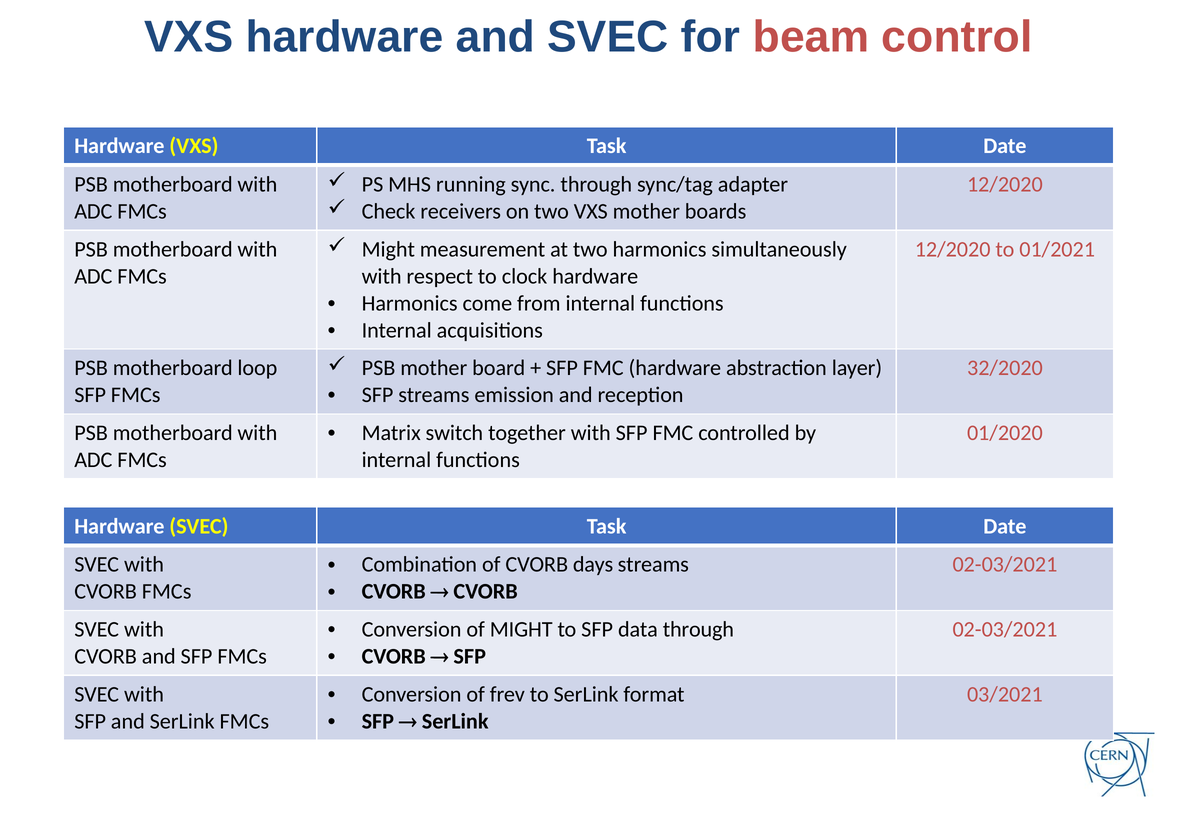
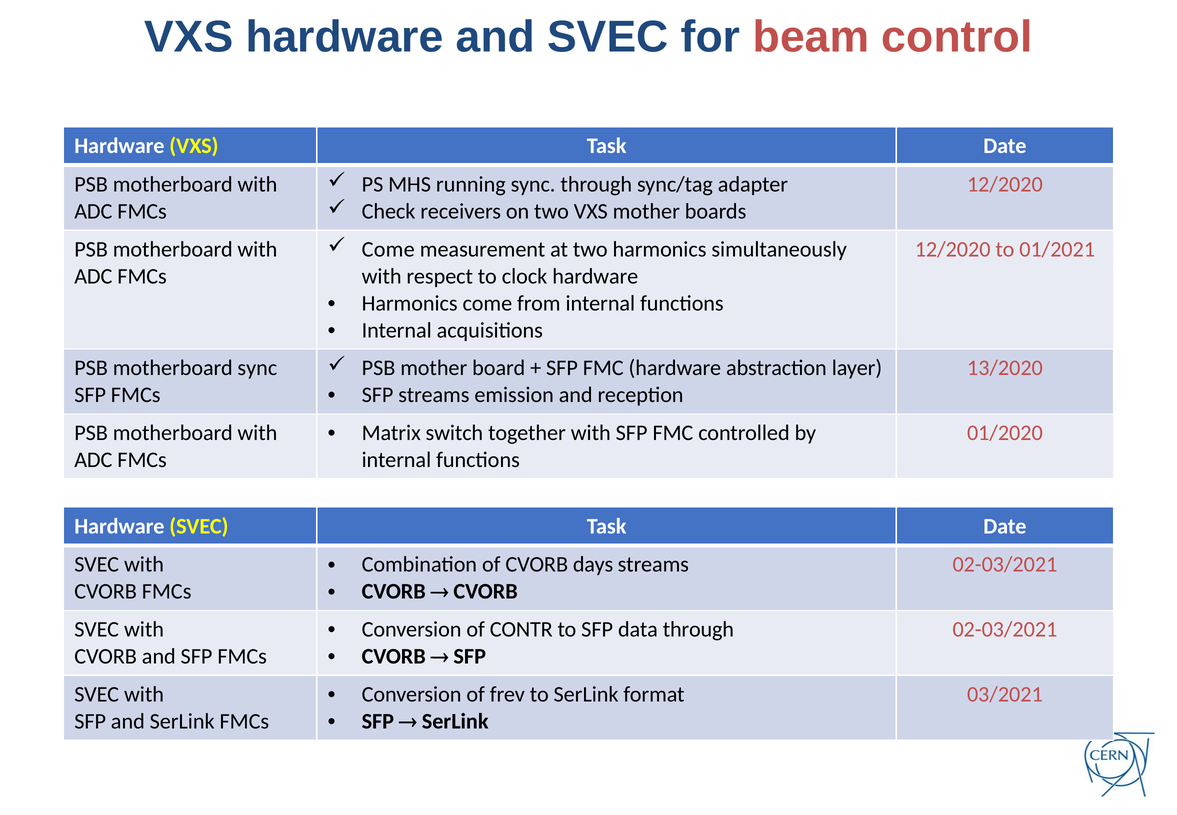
Might at (388, 249): Might -> Come
motherboard loop: loop -> sync
32/2020: 32/2020 -> 13/2020
of MIGHT: MIGHT -> CONTR
